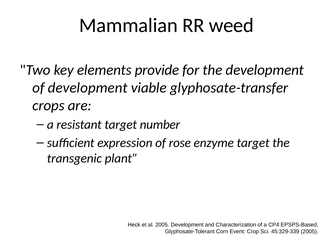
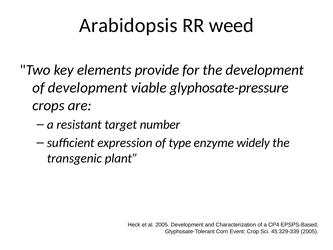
Mammalian: Mammalian -> Arabidopsis
glyphosate-transfer: glyphosate-transfer -> glyphosate-pressure
rose: rose -> type
enzyme target: target -> widely
